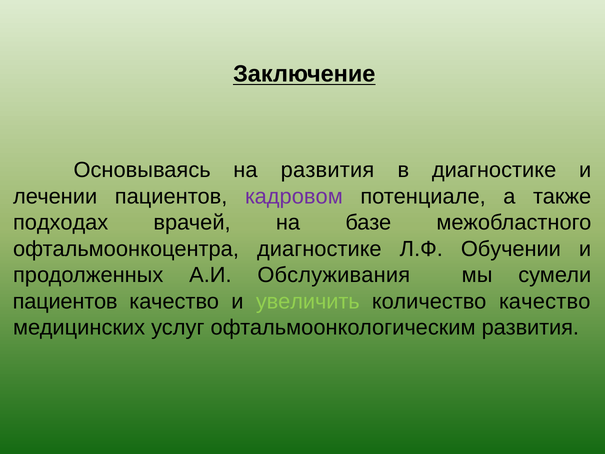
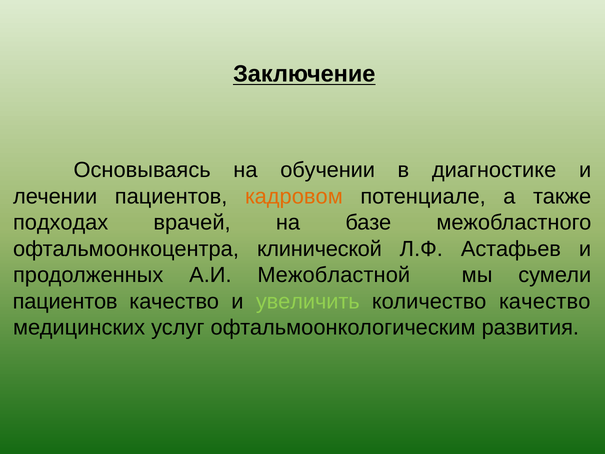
на развития: развития -> обучении
кадровом colour: purple -> orange
офтальмоонкоцентра диагностике: диагностике -> клинической
Обучении: Обучении -> Астафьев
Обслуживания: Обслуживания -> Межобластной
